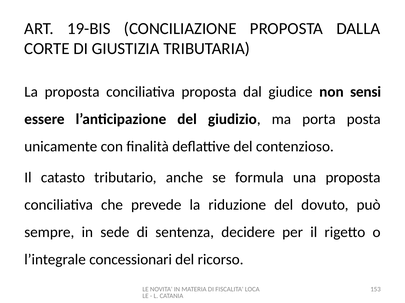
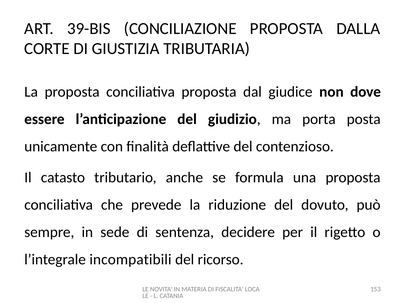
19-BIS: 19-BIS -> 39-BIS
sensi: sensi -> dove
concessionari: concessionari -> incompatibili
